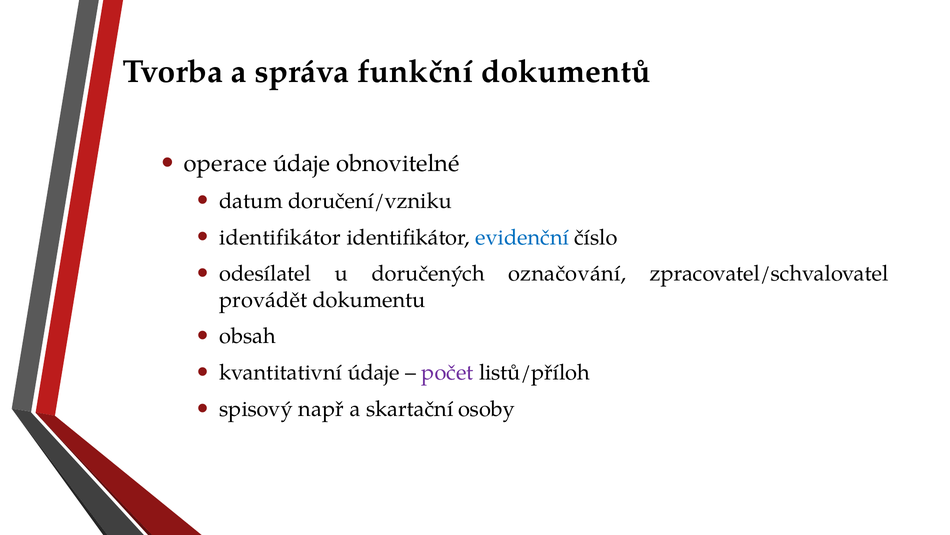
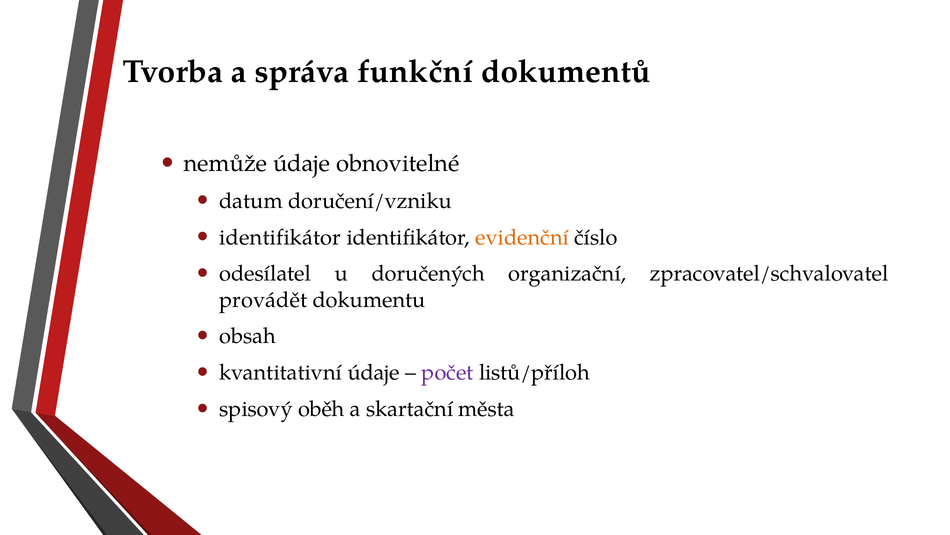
operace: operace -> nemůže
evidenční colour: blue -> orange
označování: označování -> organizační
např: např -> oběh
osoby: osoby -> města
